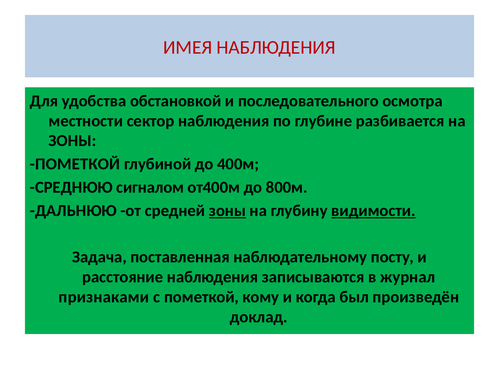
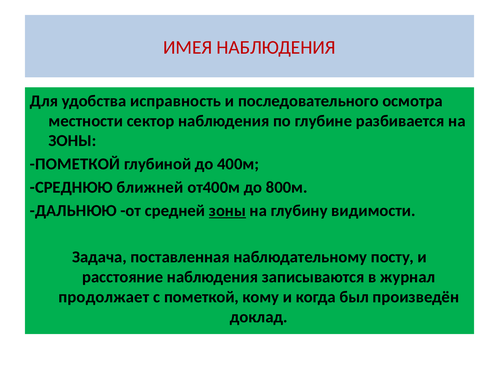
обстановкой: обстановкой -> исправность
сигналом: сигналом -> ближней
видимости underline: present -> none
признаками: признаками -> продолжает
